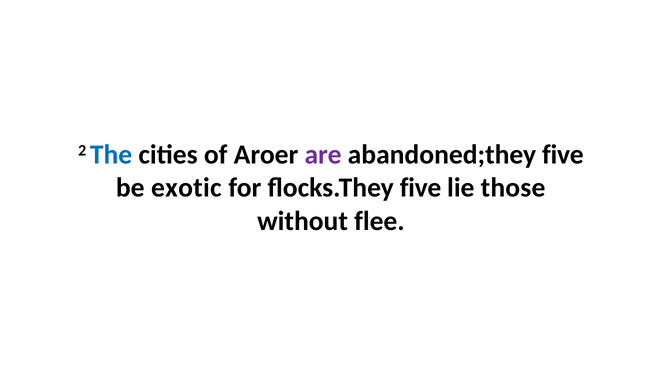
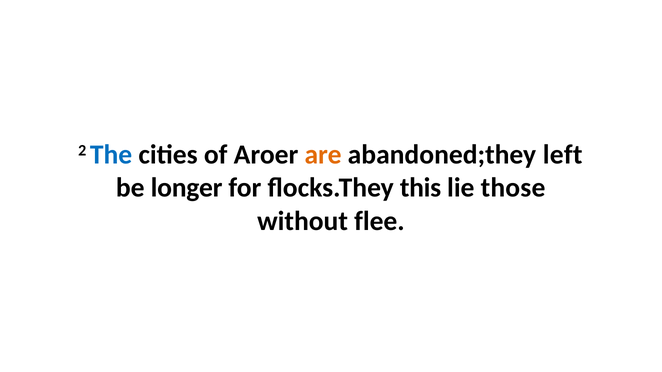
are colour: purple -> orange
abandoned;they five: five -> left
exotic: exotic -> longer
flocks.They five: five -> this
